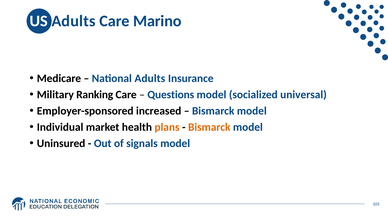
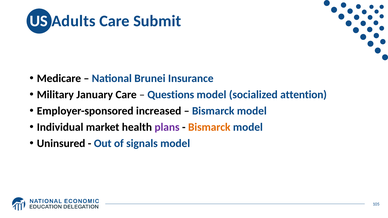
Marino: Marino -> Submit
National Adults: Adults -> Brunei
Ranking: Ranking -> January
universal: universal -> attention
plans colour: orange -> purple
